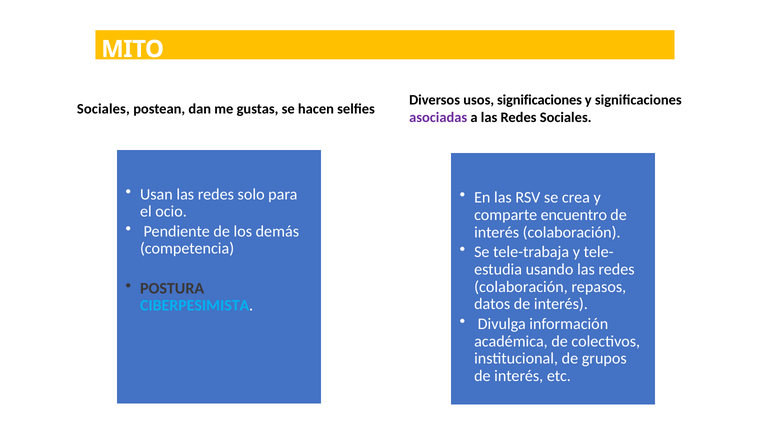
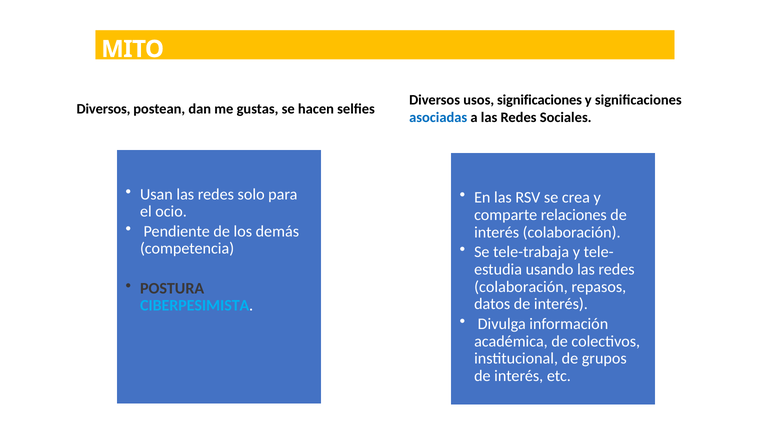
Sociales at (103, 109): Sociales -> Diversos
asociadas colour: purple -> blue
encuentro: encuentro -> relaciones
